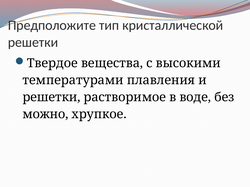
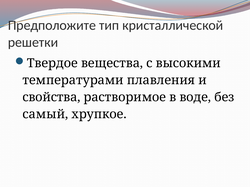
решетки at (51, 97): решетки -> свойства
можно: можно -> самый
